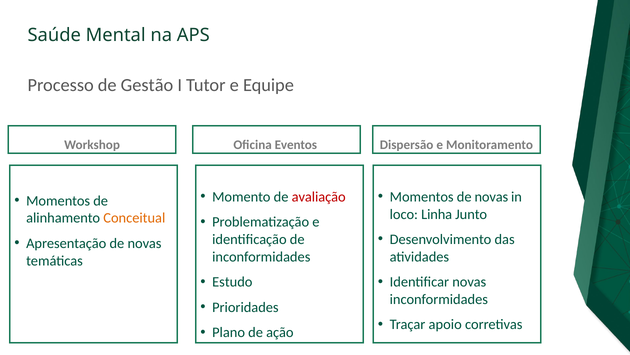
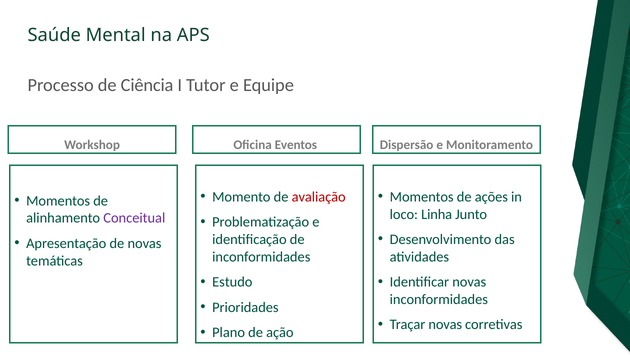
Gestão: Gestão -> Ciência
Momentos de novas: novas -> ações
Conceitual colour: orange -> purple
Traçar apoio: apoio -> novas
